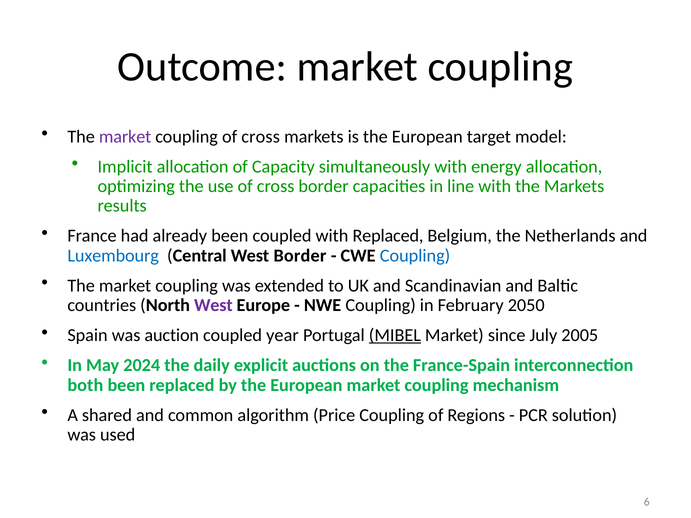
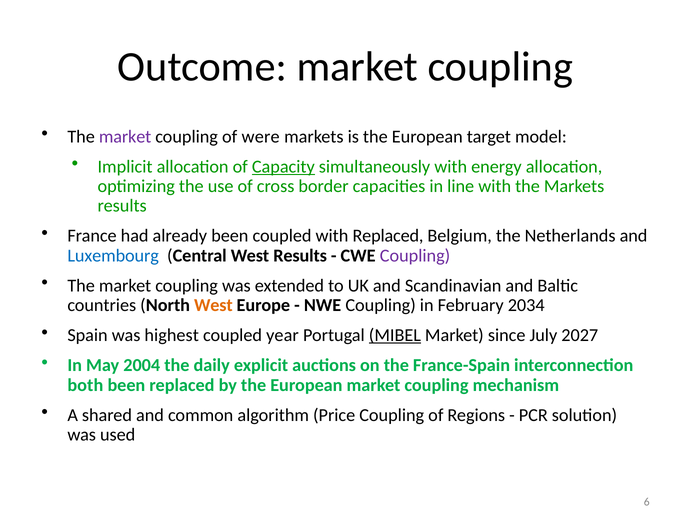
coupling of cross: cross -> were
Capacity underline: none -> present
West Border: Border -> Results
Coupling at (415, 256) colour: blue -> purple
West at (213, 305) colour: purple -> orange
2050: 2050 -> 2034
auction: auction -> highest
2005: 2005 -> 2027
2024: 2024 -> 2004
